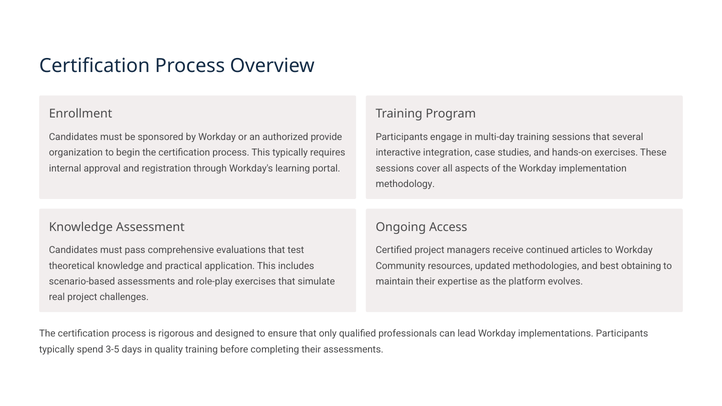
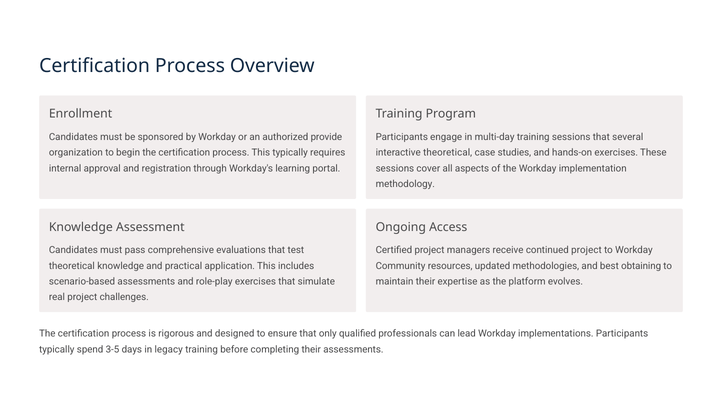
interactive integration: integration -> theoretical
continued articles: articles -> project
quality: quality -> legacy
